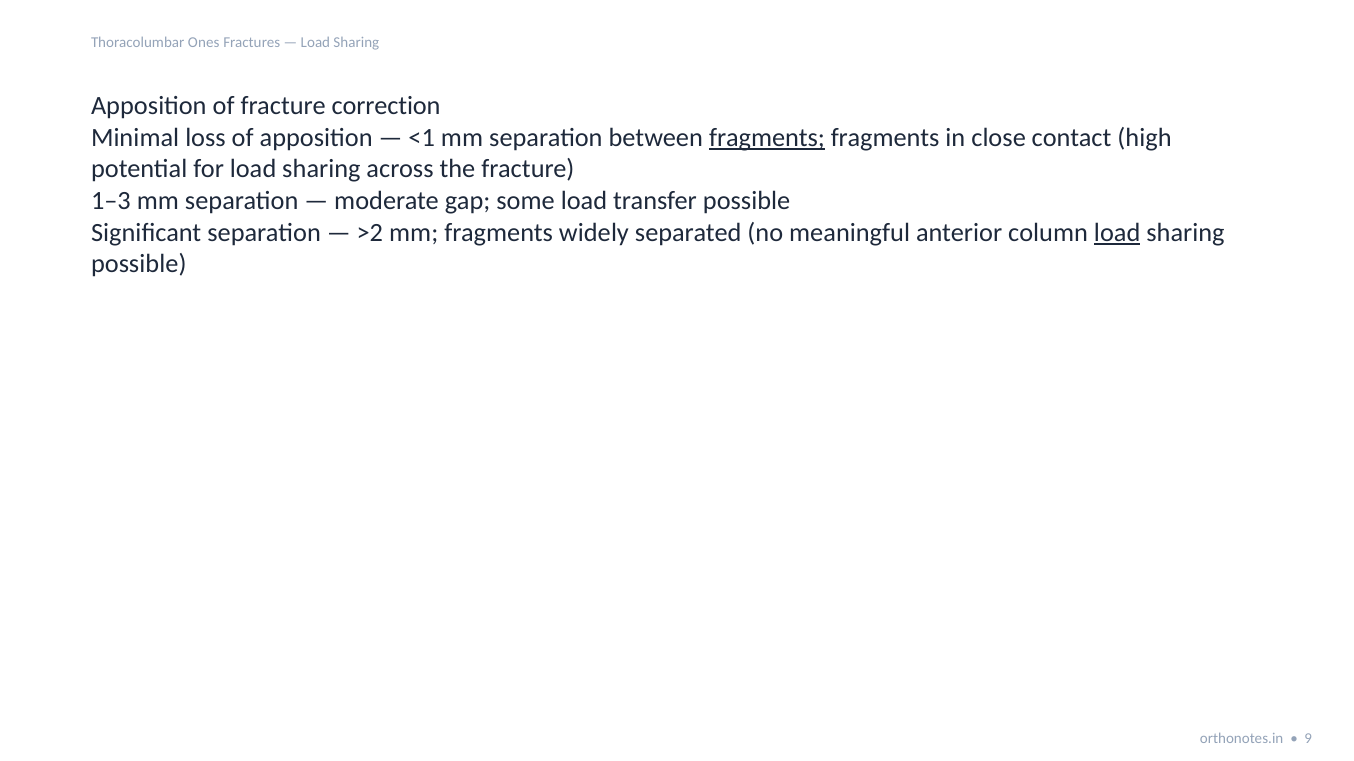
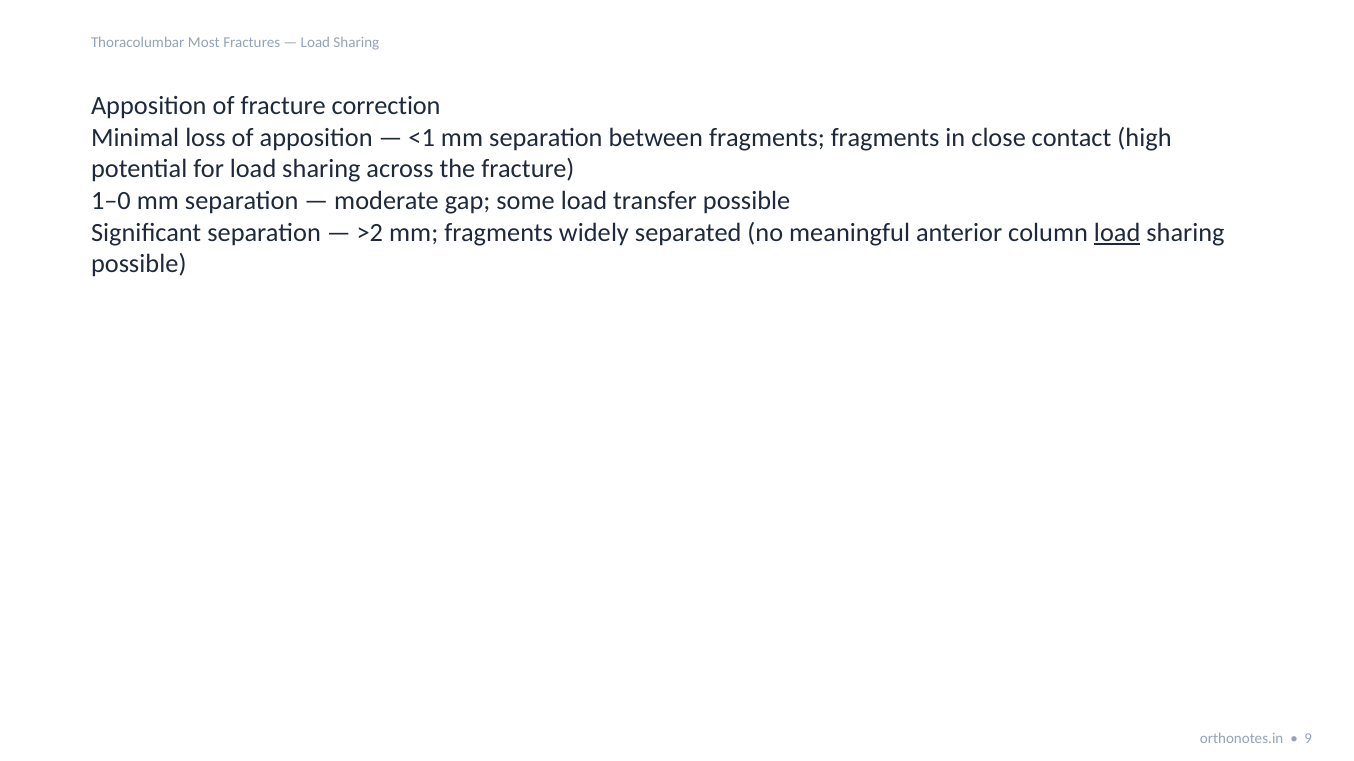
Ones: Ones -> Most
fragments at (767, 138) underline: present -> none
1–3: 1–3 -> 1–0
